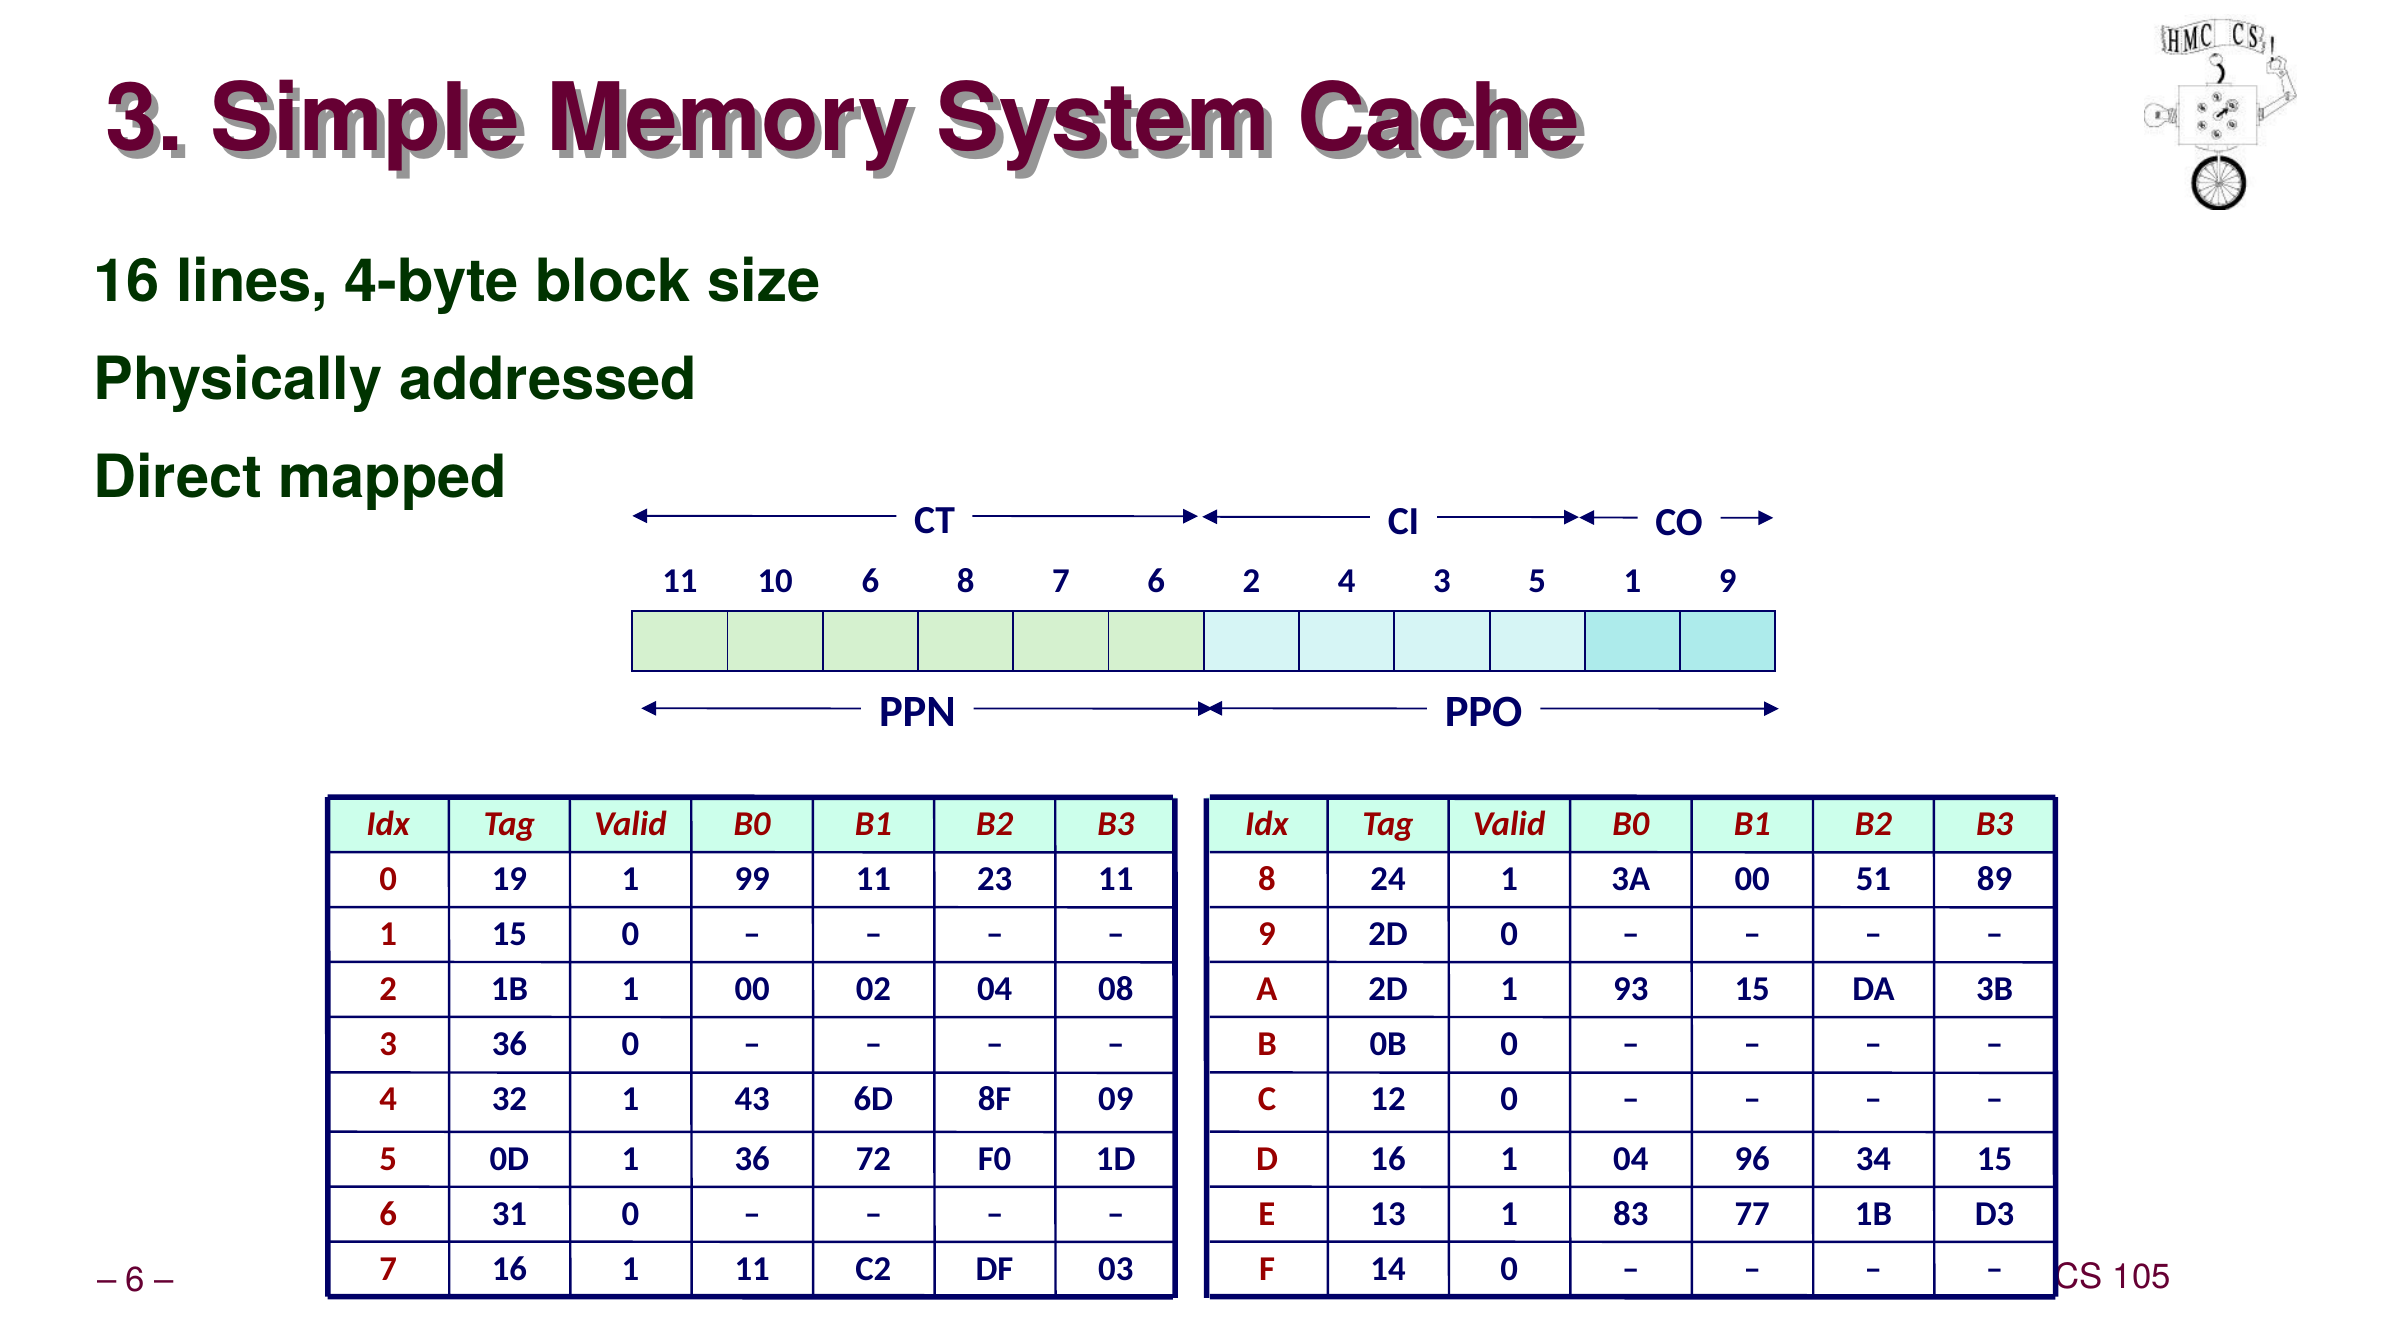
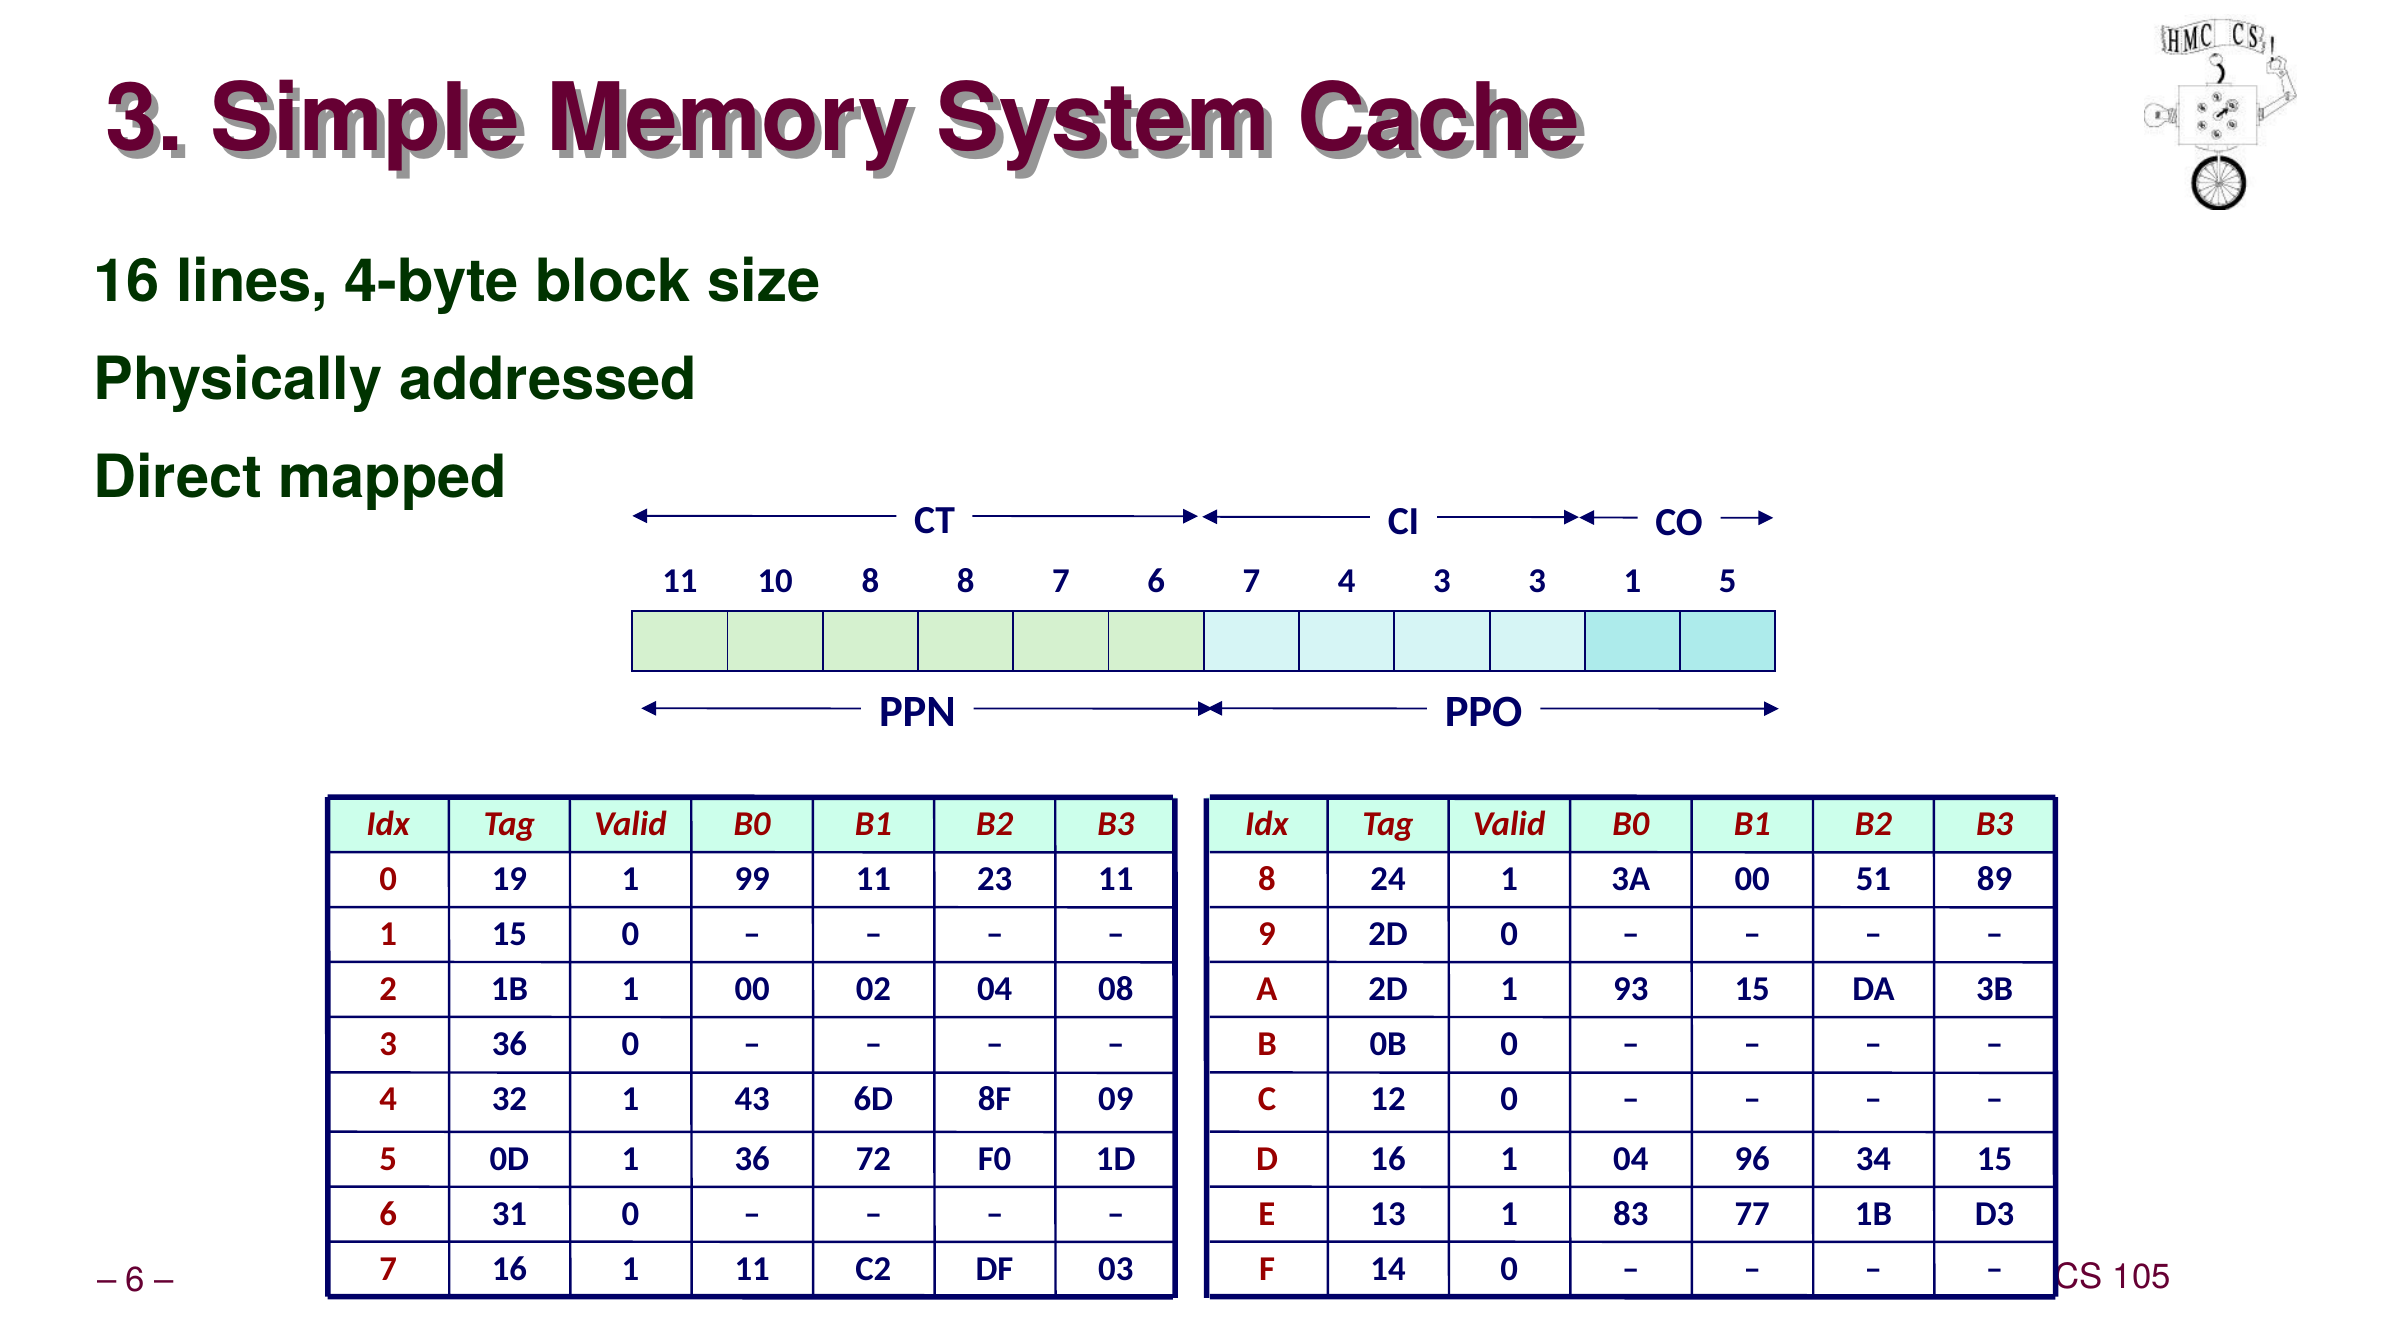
10 6: 6 -> 8
6 2: 2 -> 7
3 5: 5 -> 3
1 9: 9 -> 5
